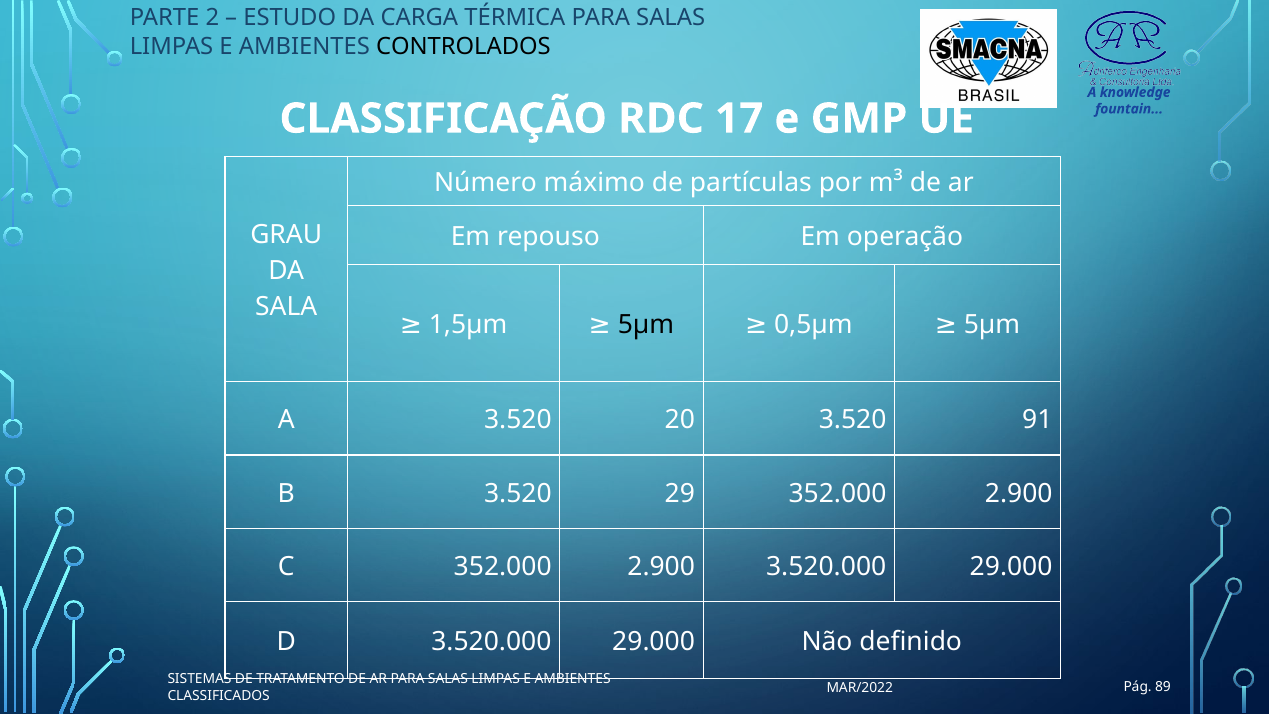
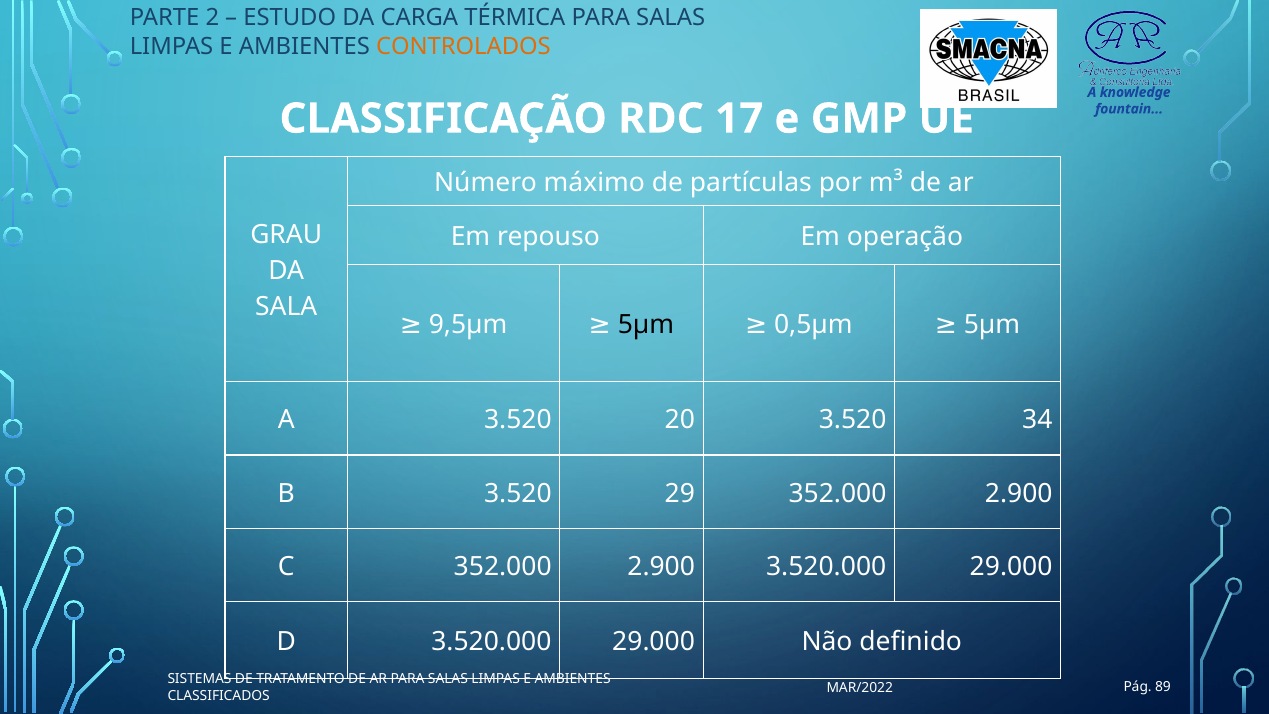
CONTROLADOS colour: black -> orange
1,5µm: 1,5µm -> 9,5µm
91: 91 -> 34
